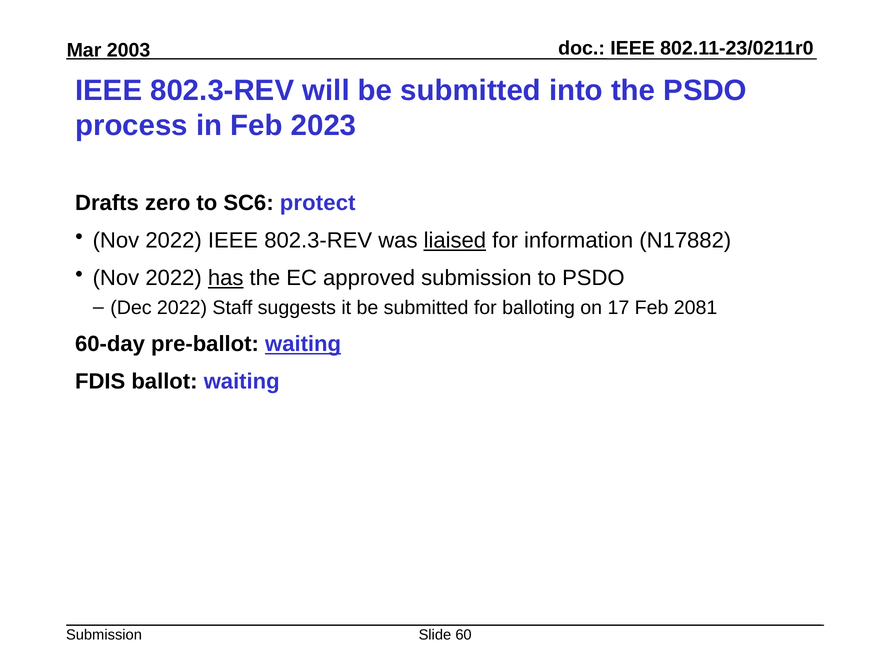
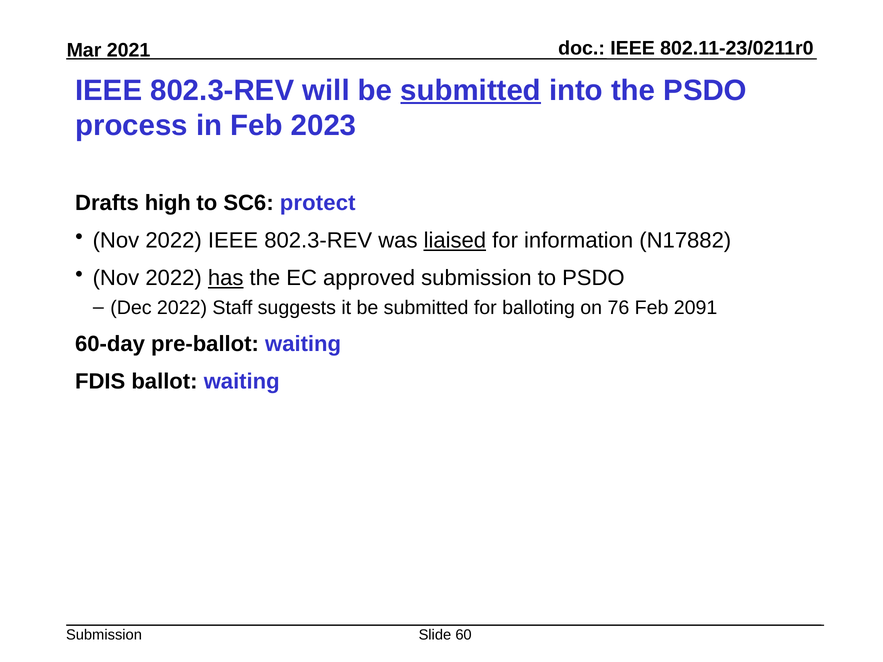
2003: 2003 -> 2021
submitted at (471, 90) underline: none -> present
zero: zero -> high
17: 17 -> 76
2081: 2081 -> 2091
waiting at (303, 344) underline: present -> none
